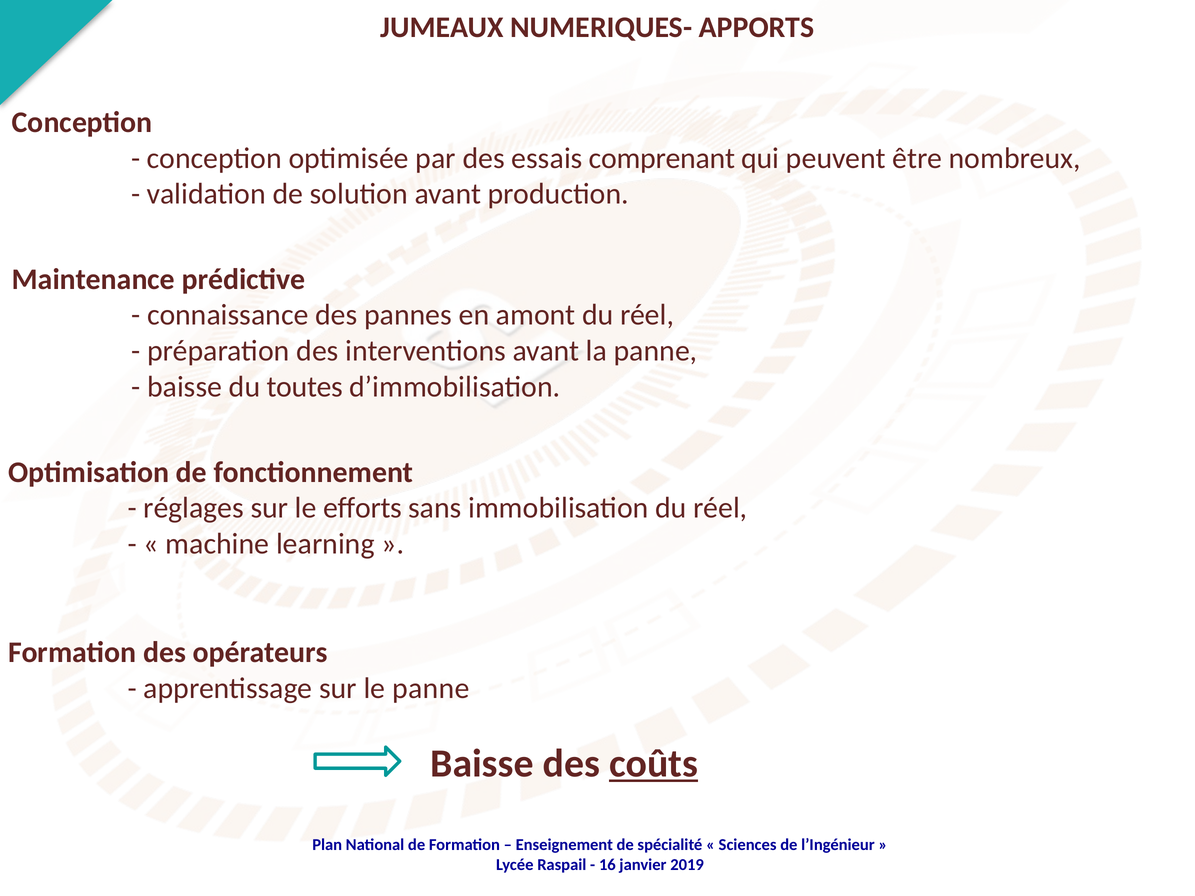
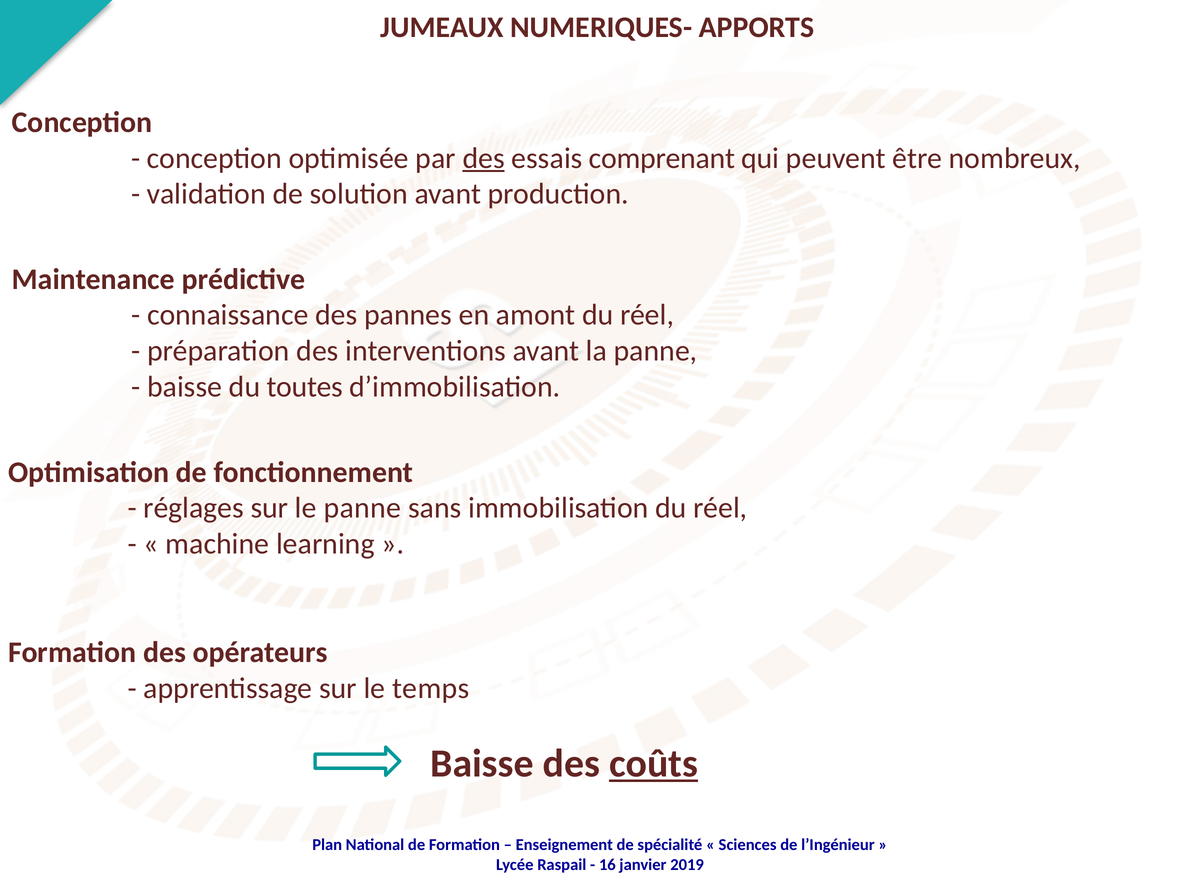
des at (484, 158) underline: none -> present
le efforts: efforts -> panne
le panne: panne -> temps
